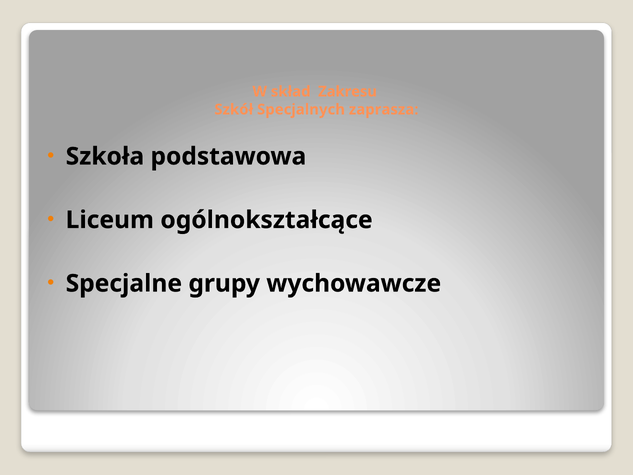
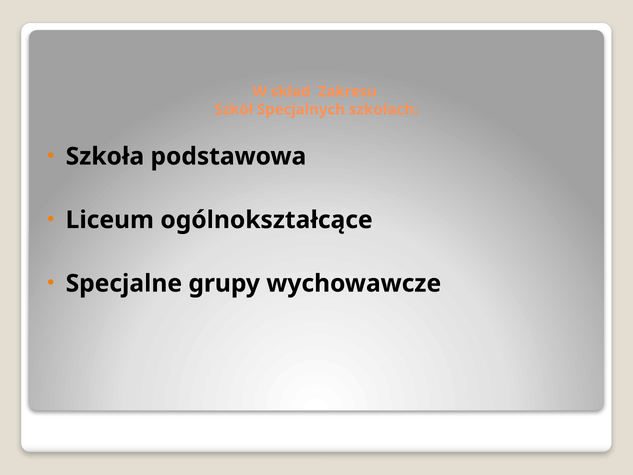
zaprasza: zaprasza -> szkołach
